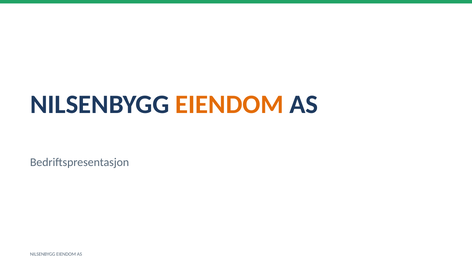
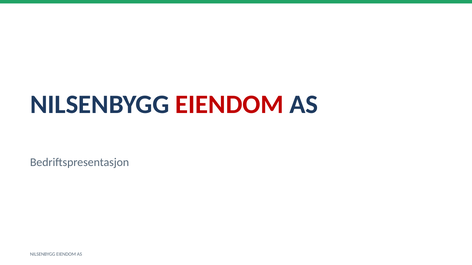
EIENDOM at (229, 105) colour: orange -> red
